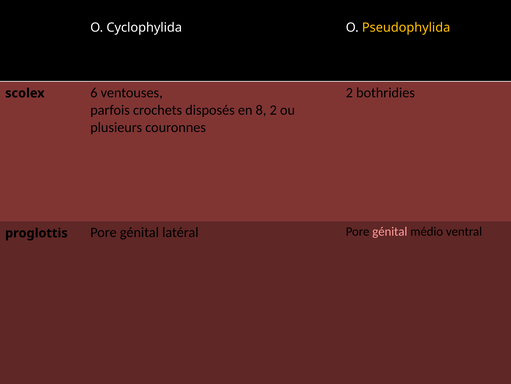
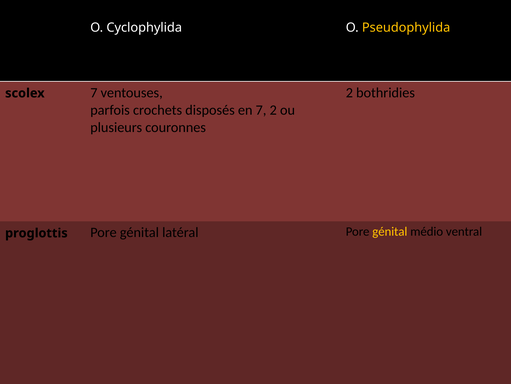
scolex 6: 6 -> 7
en 8: 8 -> 7
génital at (390, 231) colour: pink -> yellow
